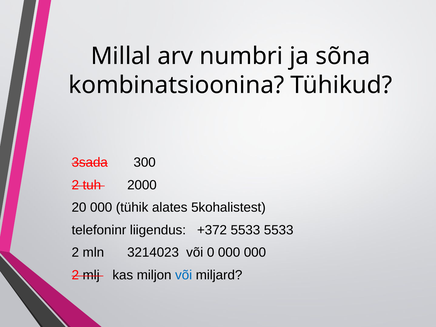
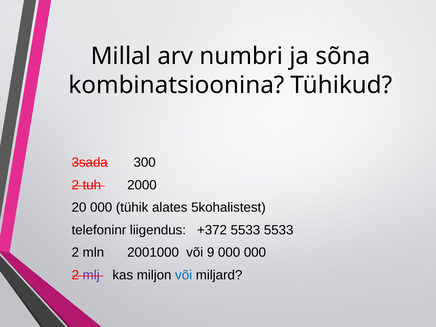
3214023: 3214023 -> 2001000
0: 0 -> 9
mlj colour: black -> purple
